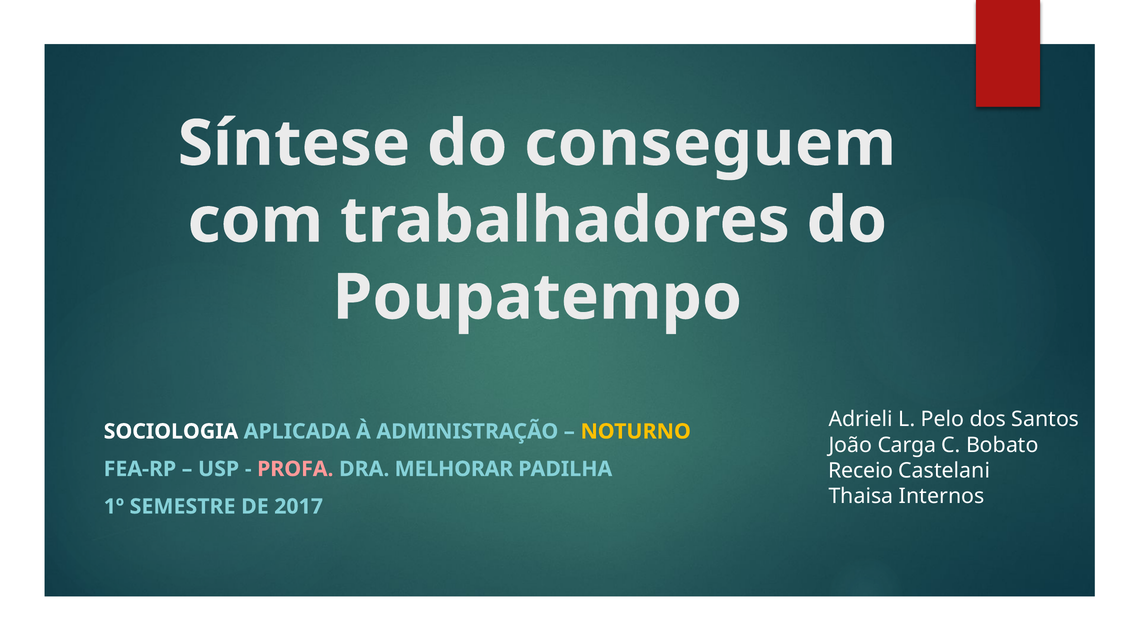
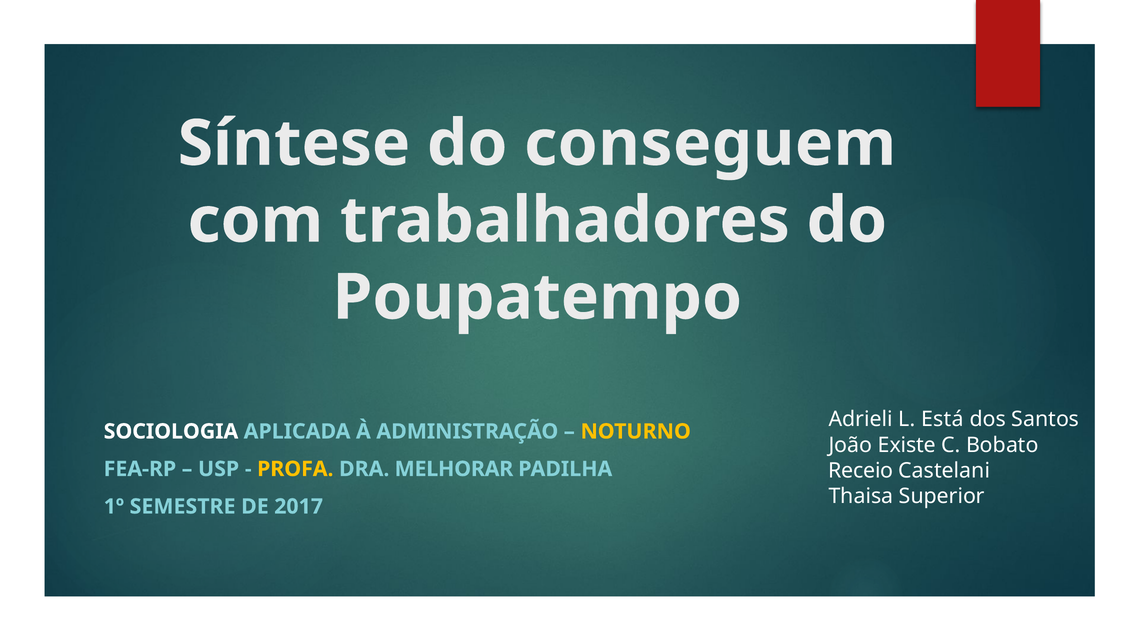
Pelo: Pelo -> Está
Carga: Carga -> Existe
PROFA colour: pink -> yellow
Internos: Internos -> Superior
